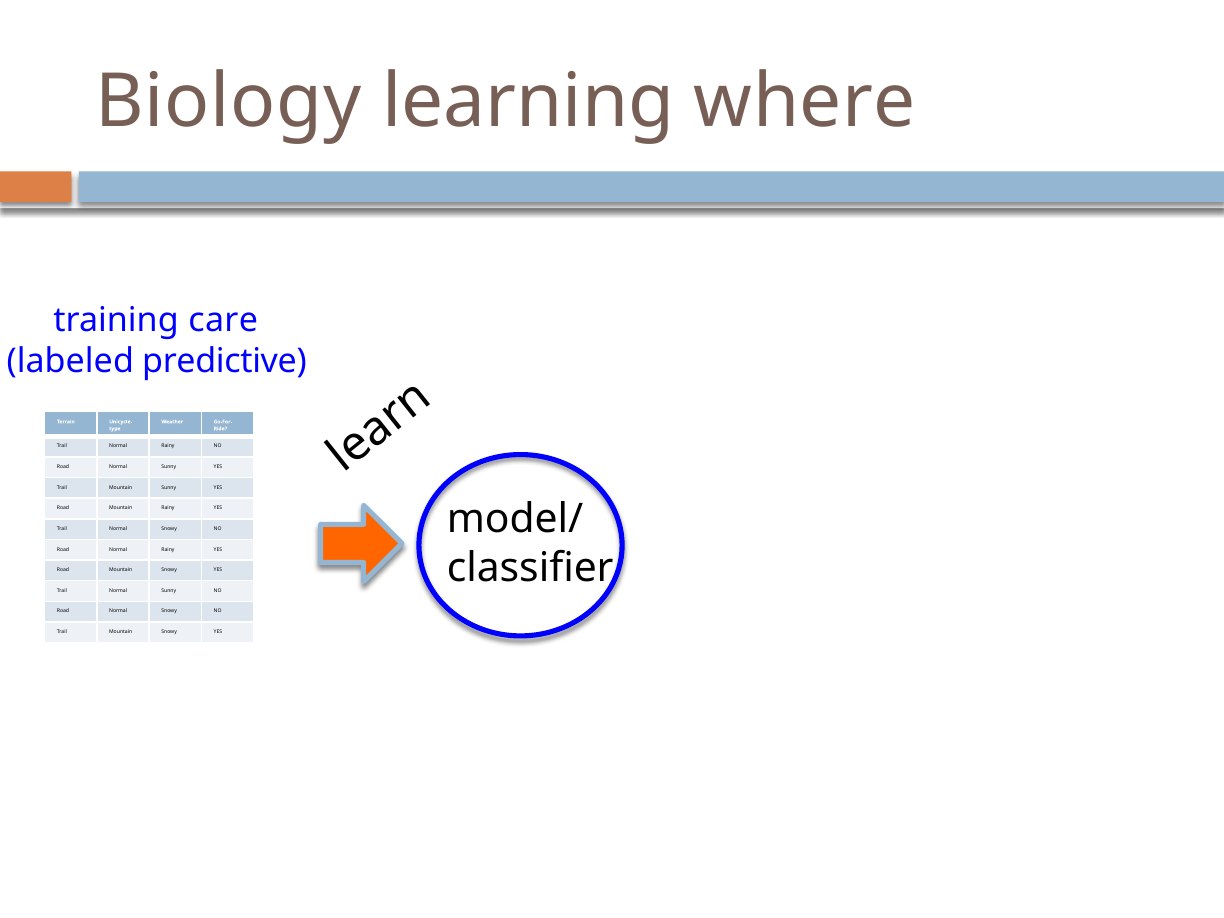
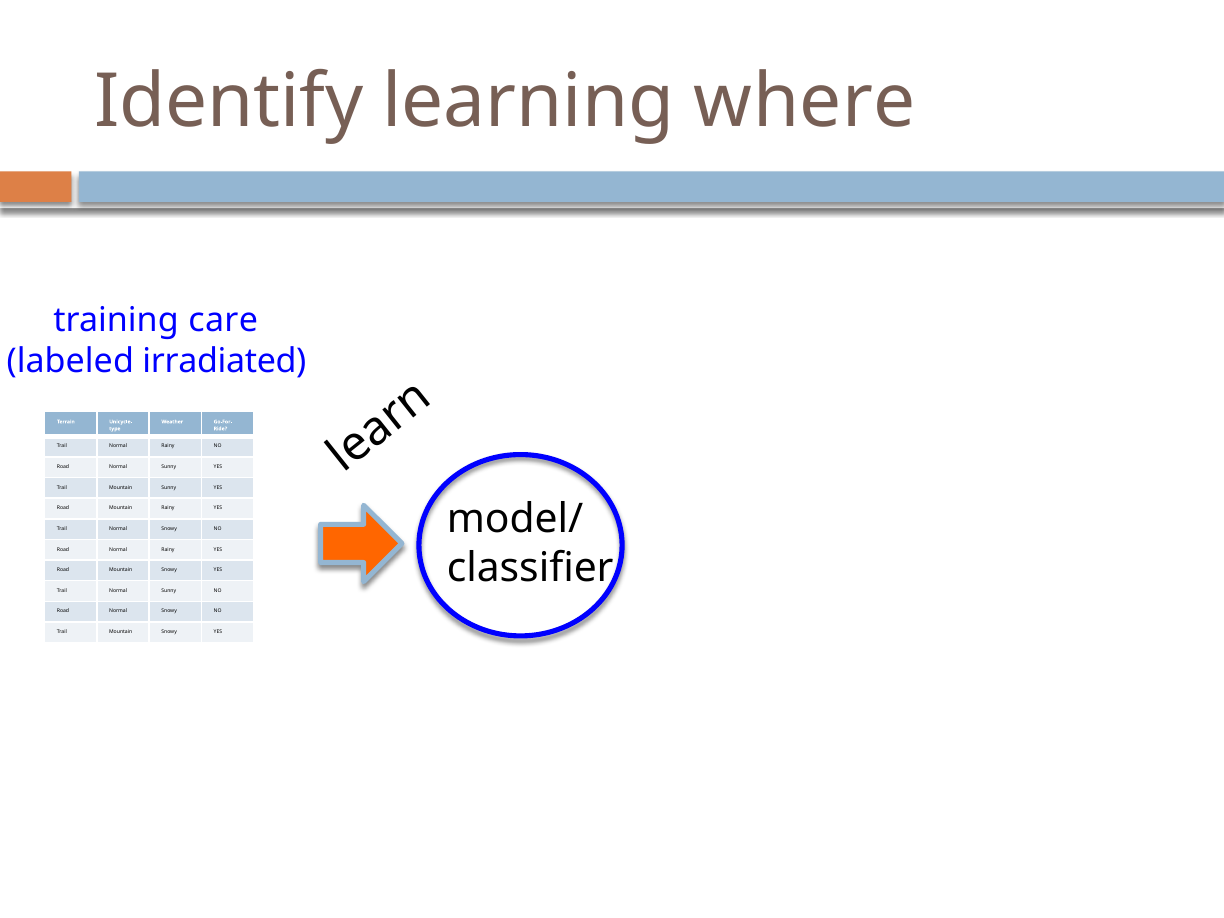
Biology: Biology -> Identify
predictive: predictive -> irradiated
